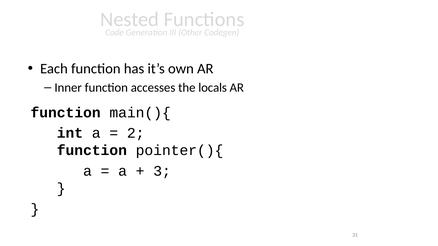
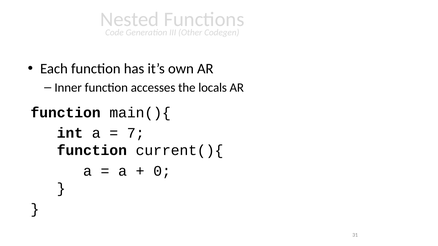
2: 2 -> 7
pointer(){: pointer(){ -> current(){
3: 3 -> 0
